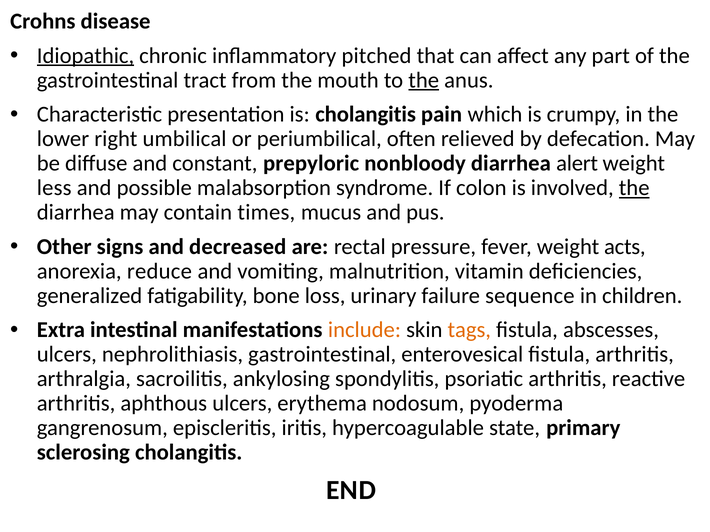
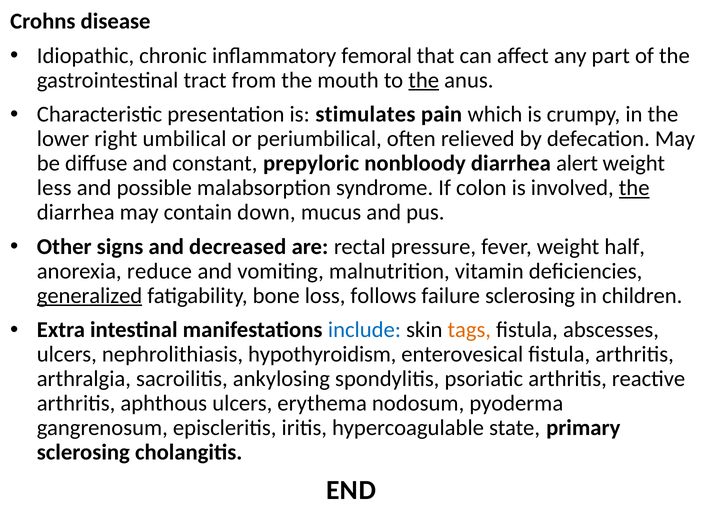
Idiopathic underline: present -> none
pitched: pitched -> femoral
is cholangitis: cholangitis -> stimulates
times: times -> down
acts: acts -> half
generalized underline: none -> present
urinary: urinary -> follows
failure sequence: sequence -> sclerosing
include colour: orange -> blue
nephrolithiasis gastrointestinal: gastrointestinal -> hypothyroidism
